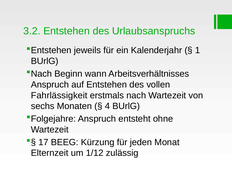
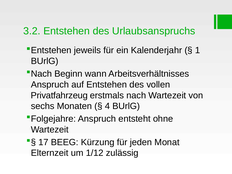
Fahrlässigkeit: Fahrlässigkeit -> Privatfahrzeug
